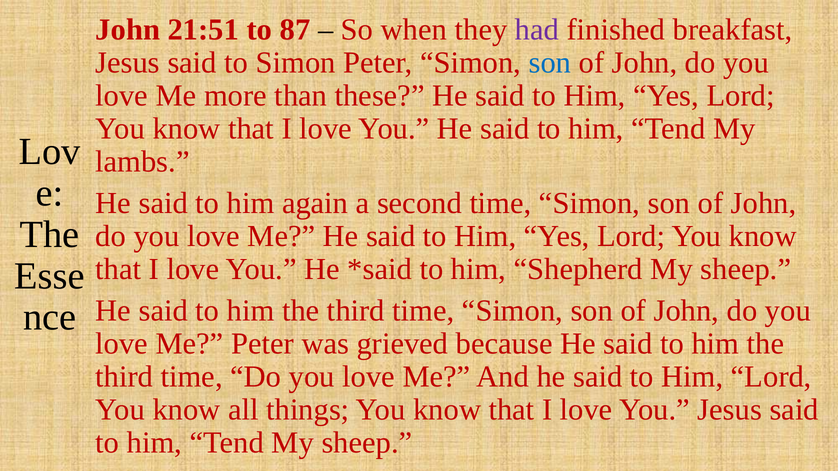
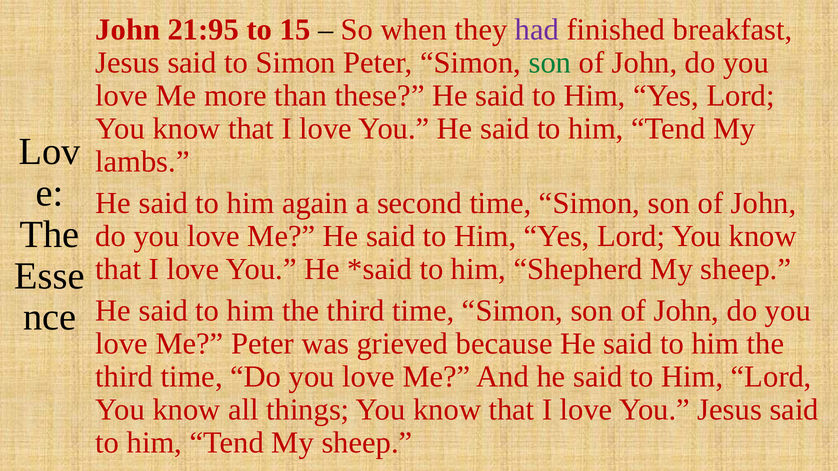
21:51: 21:51 -> 21:95
87: 87 -> 15
son at (550, 63) colour: blue -> green
